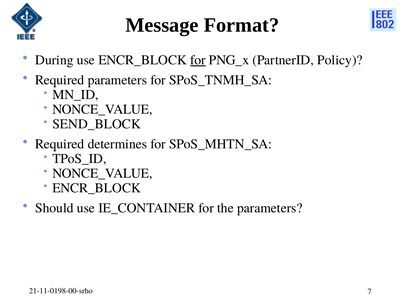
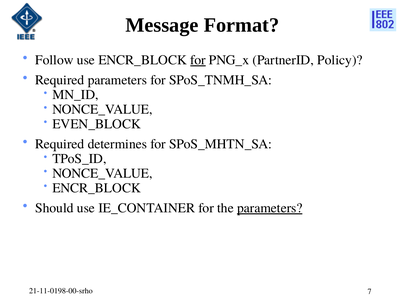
During: During -> Follow
SEND_BLOCK: SEND_BLOCK -> EVEN_BLOCK
parameters at (270, 208) underline: none -> present
